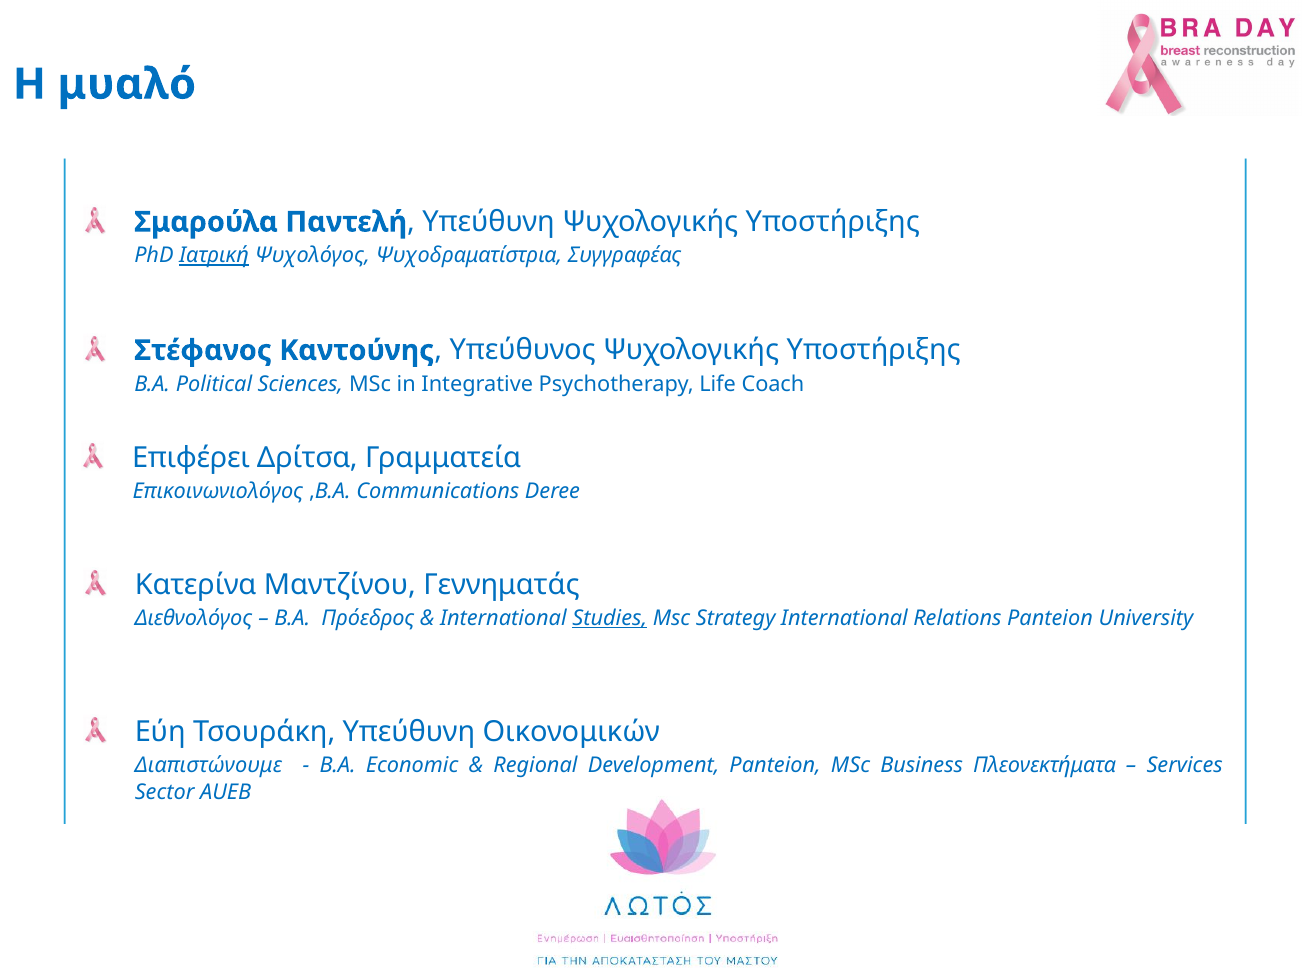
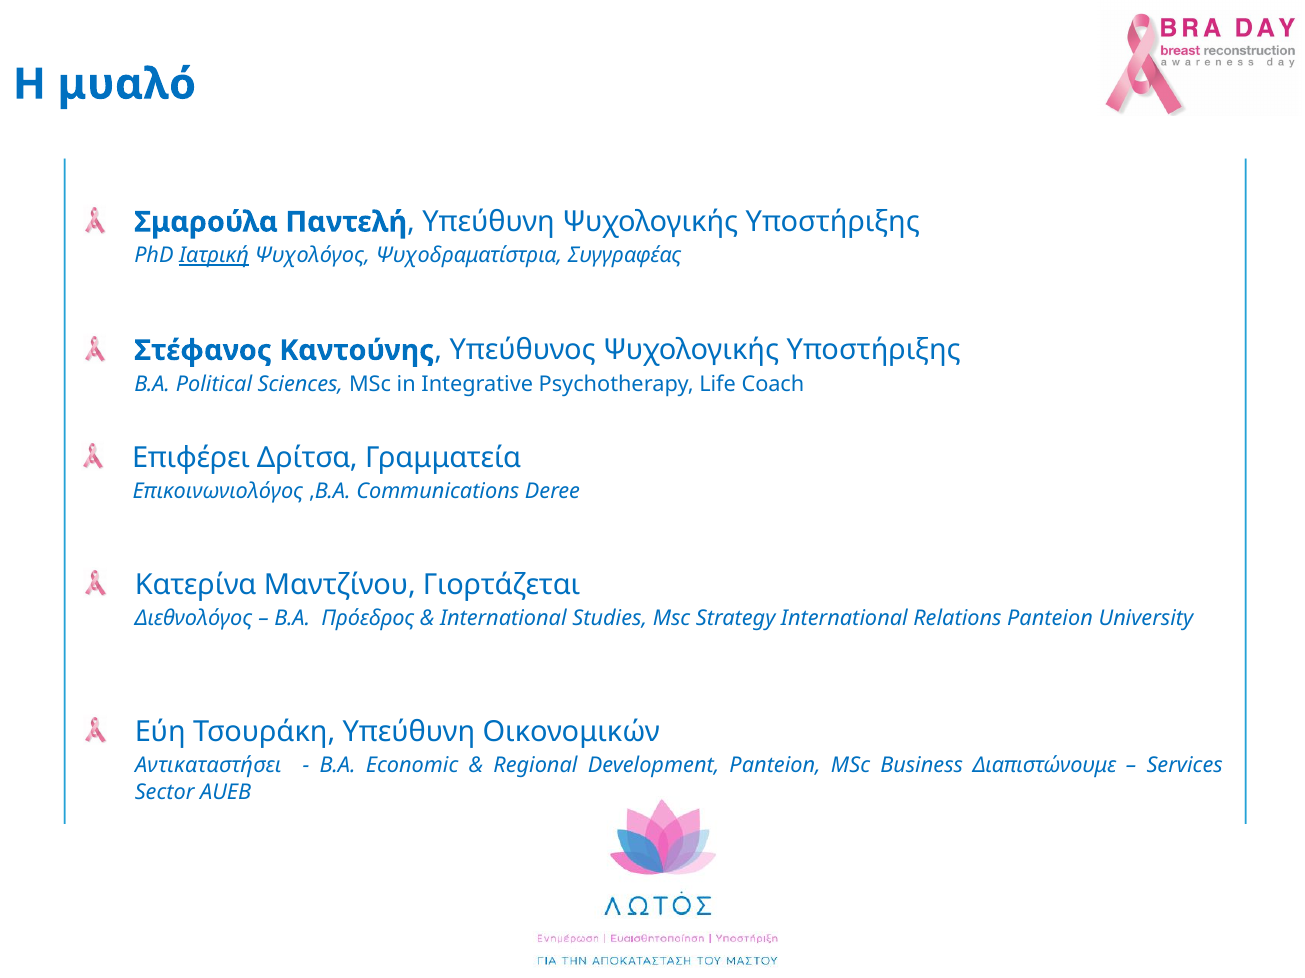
Γεννηματάς: Γεννηματάς -> Γιορτάζεται
Studies underline: present -> none
Διαπιστώνουμε: Διαπιστώνουμε -> Αντικαταστήσει
Πλεονεκτήματα: Πλεονεκτήματα -> Διαπιστώνουμε
